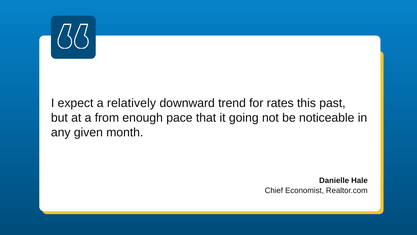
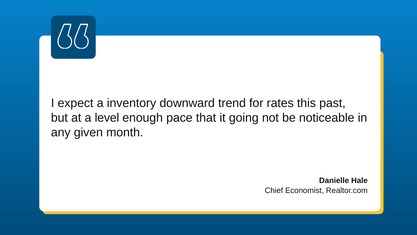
relatively: relatively -> inventory
from: from -> level
